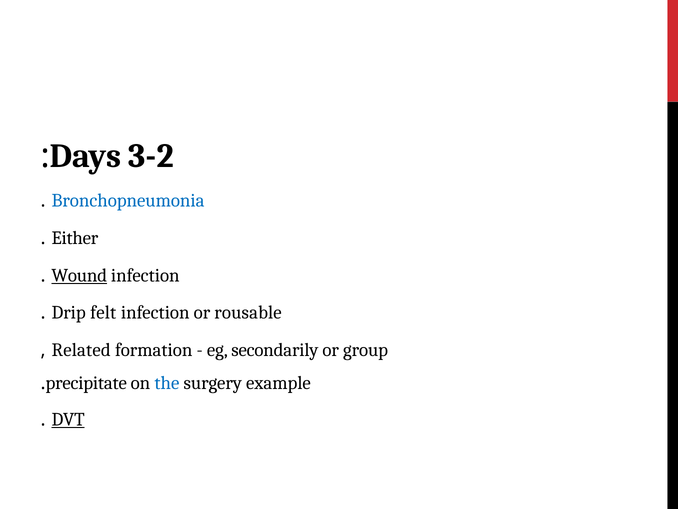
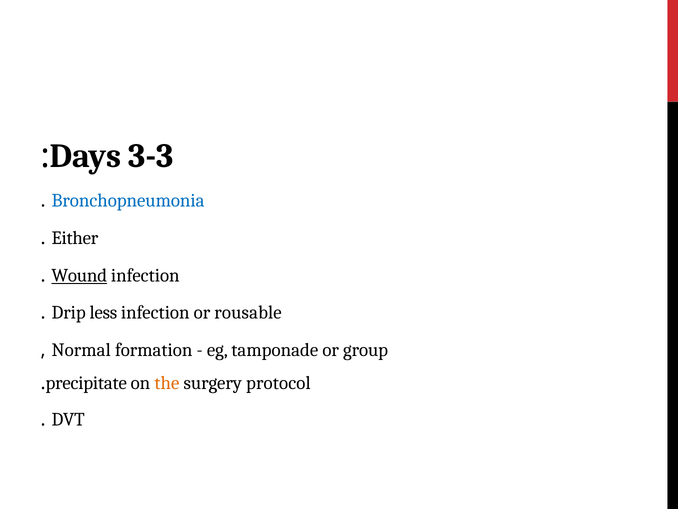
3-2: 3-2 -> 3-3
felt: felt -> less
Related: Related -> Normal
secondarily: secondarily -> tamponade
the colour: blue -> orange
example: example -> protocol
DVT underline: present -> none
